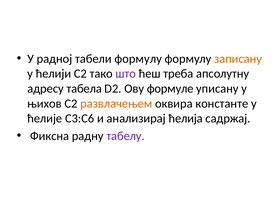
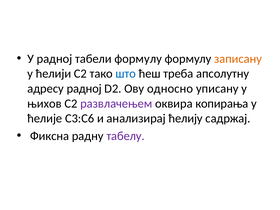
што colour: purple -> blue
адресу табела: табела -> радној
формуле: формуле -> односно
развлачењем colour: orange -> purple
константе: константе -> копирања
ћелија: ћелија -> ћелију
